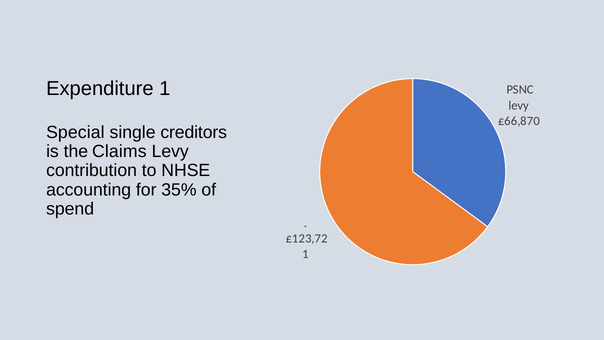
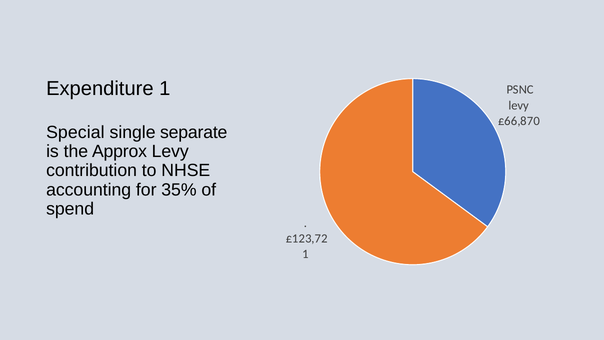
creditors: creditors -> separate
Claims: Claims -> Approx
